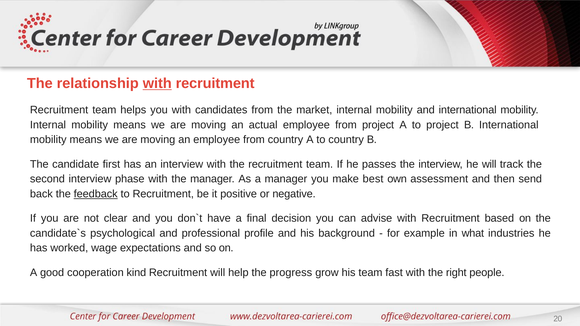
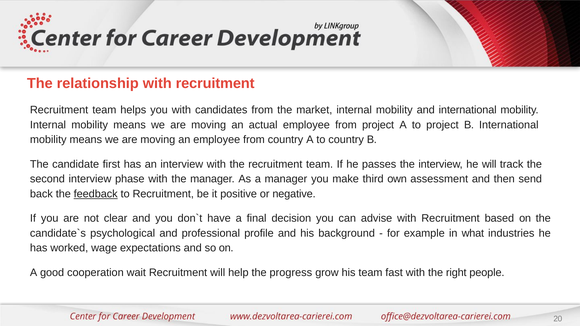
with at (157, 84) underline: present -> none
best: best -> third
kind: kind -> wait
